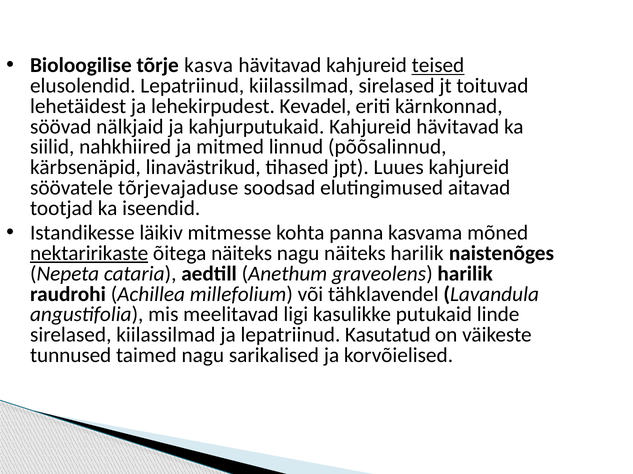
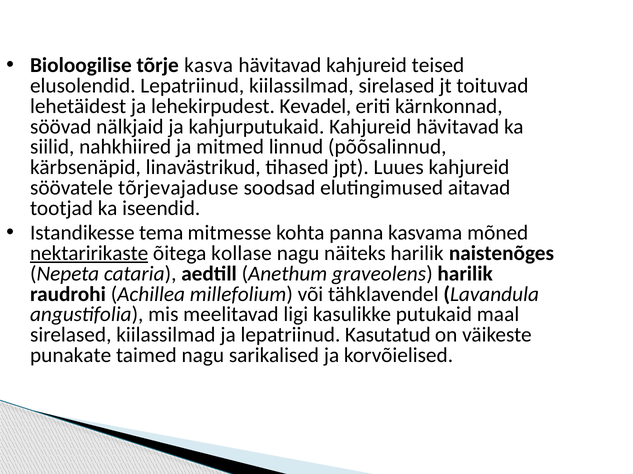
teised underline: present -> none
läikiv: läikiv -> tema
õitega näiteks: näiteks -> kollase
linde: linde -> maal
tunnused: tunnused -> punakate
